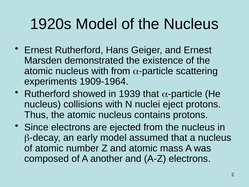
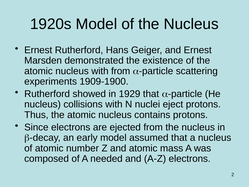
1909-1964: 1909-1964 -> 1909-1900
1939: 1939 -> 1929
another: another -> needed
